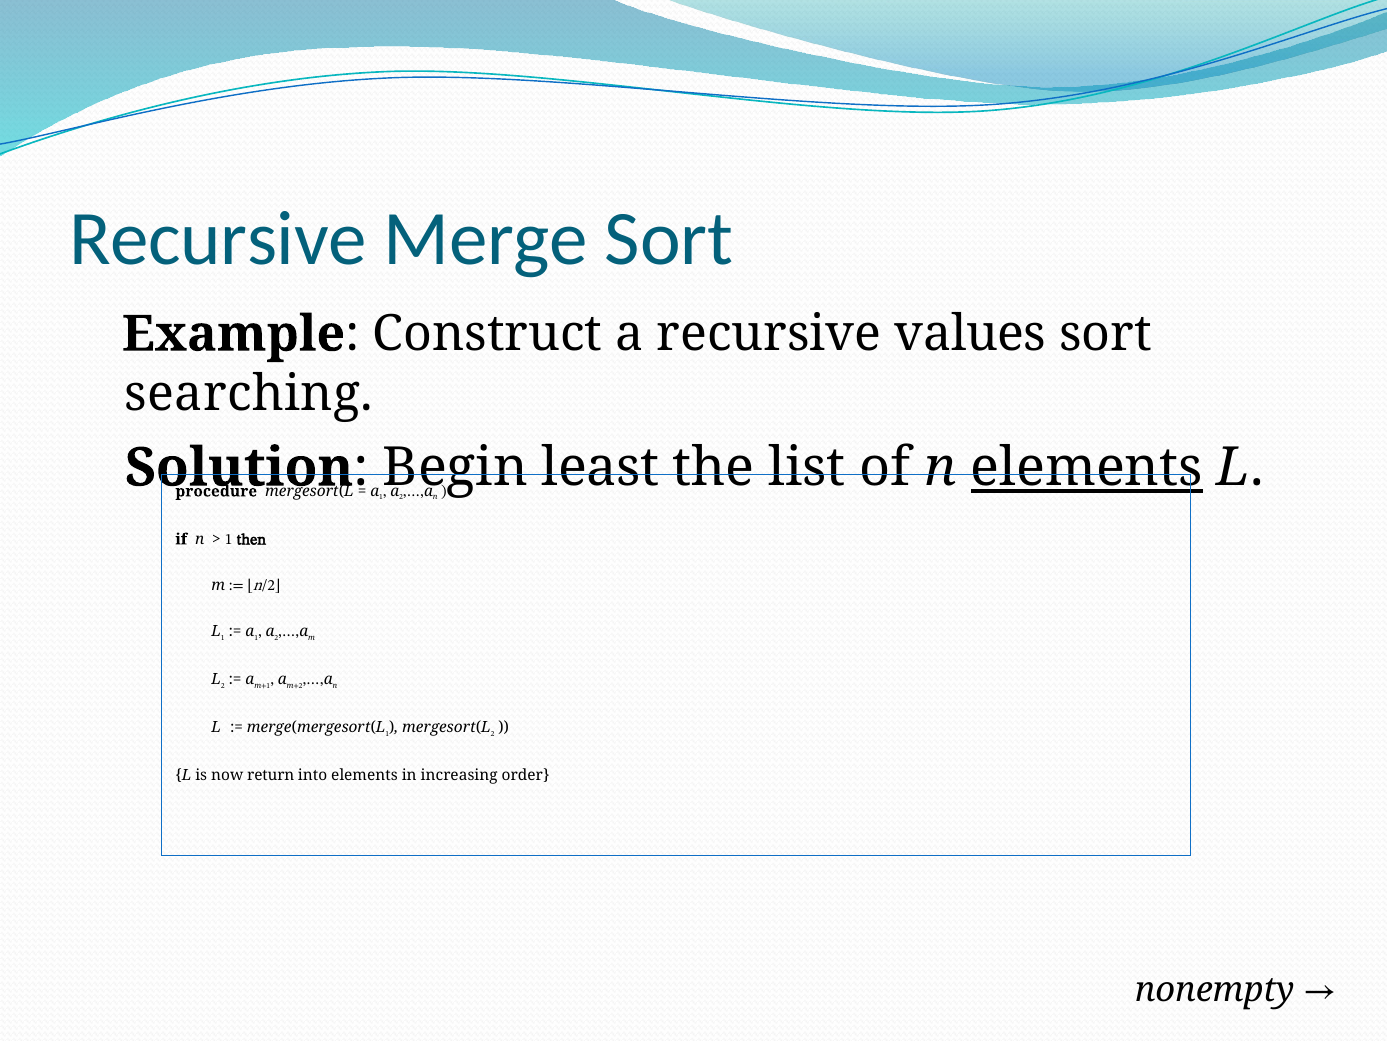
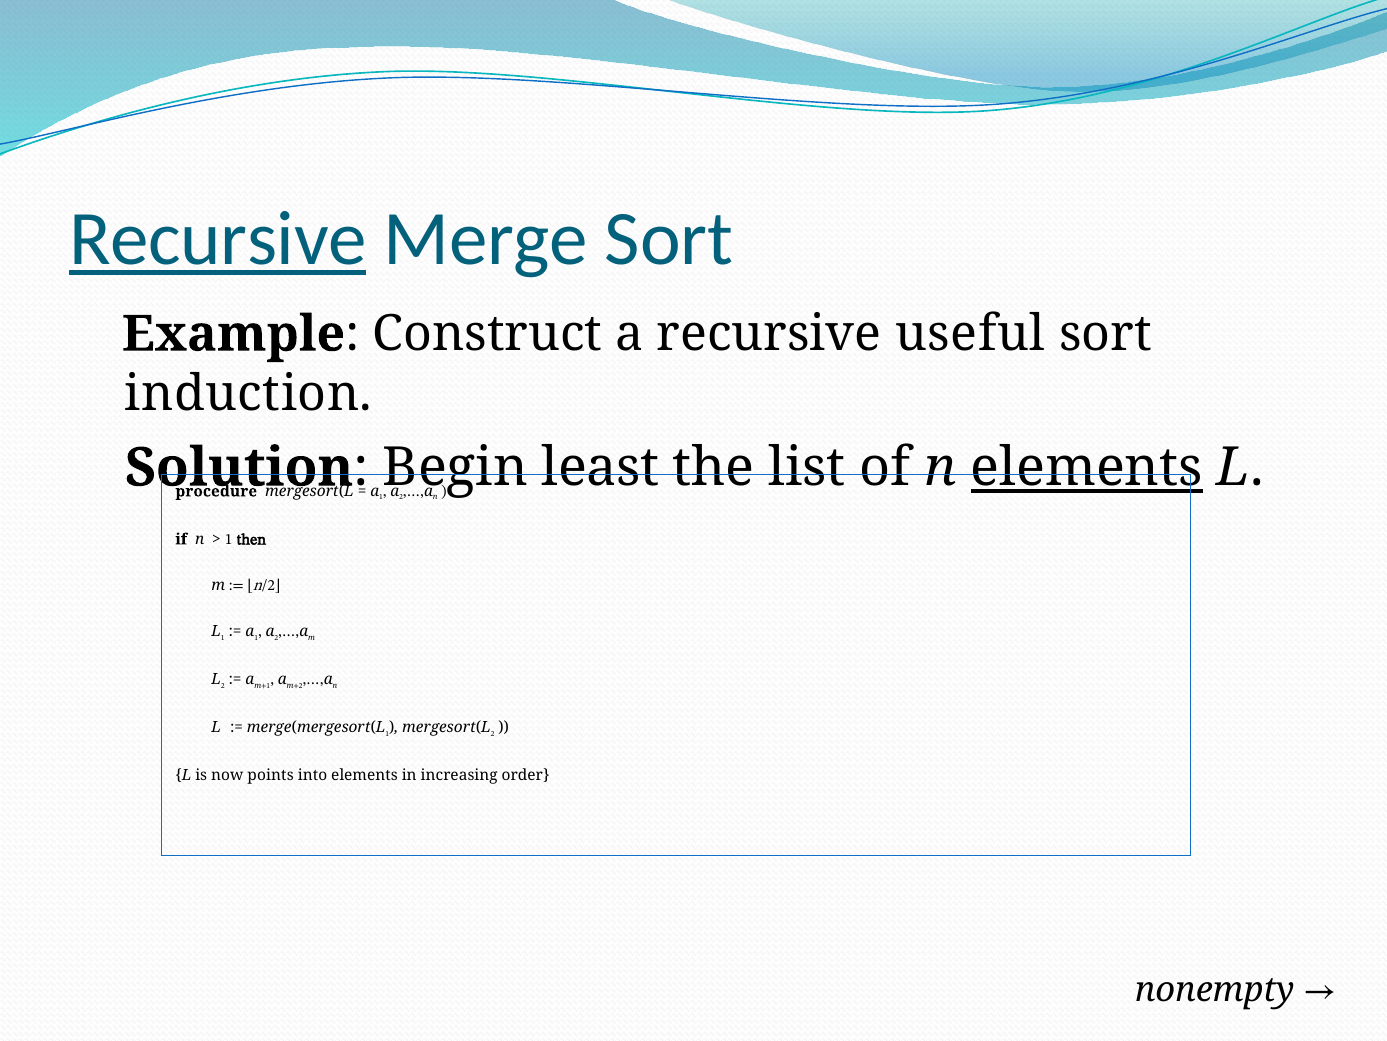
Recursive at (218, 239) underline: none -> present
values: values -> useful
searching: searching -> induction
return: return -> points
